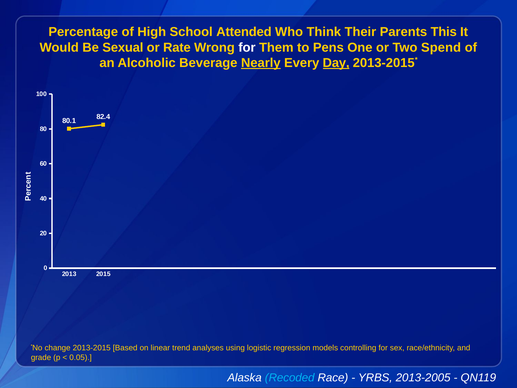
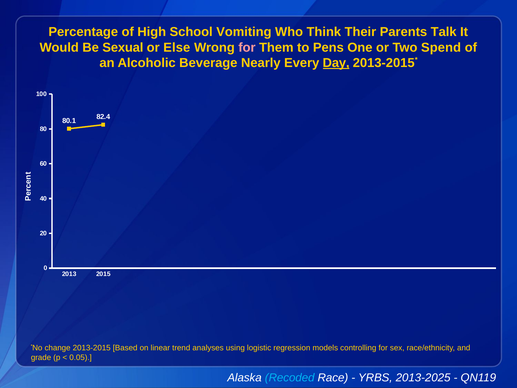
Attended: Attended -> Vomiting
This: This -> Talk
Rate: Rate -> Else
for at (247, 47) colour: white -> pink
Nearly underline: present -> none
2013-2005: 2013-2005 -> 2013-2025
